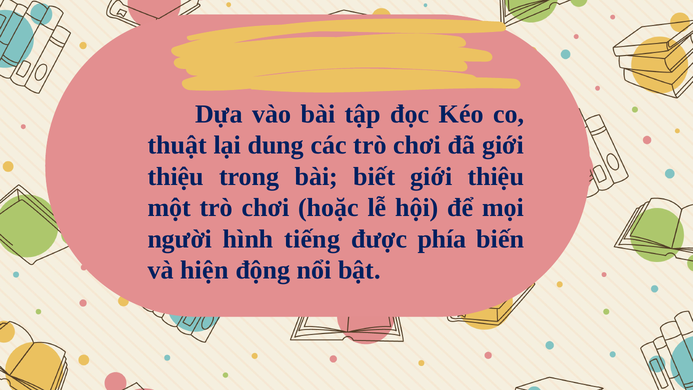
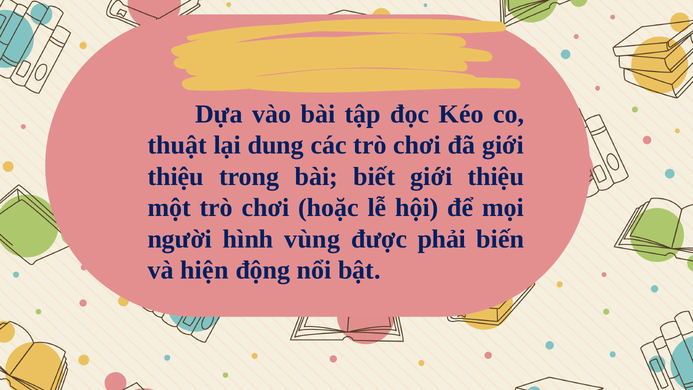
tiếng: tiếng -> vùng
phía: phía -> phải
